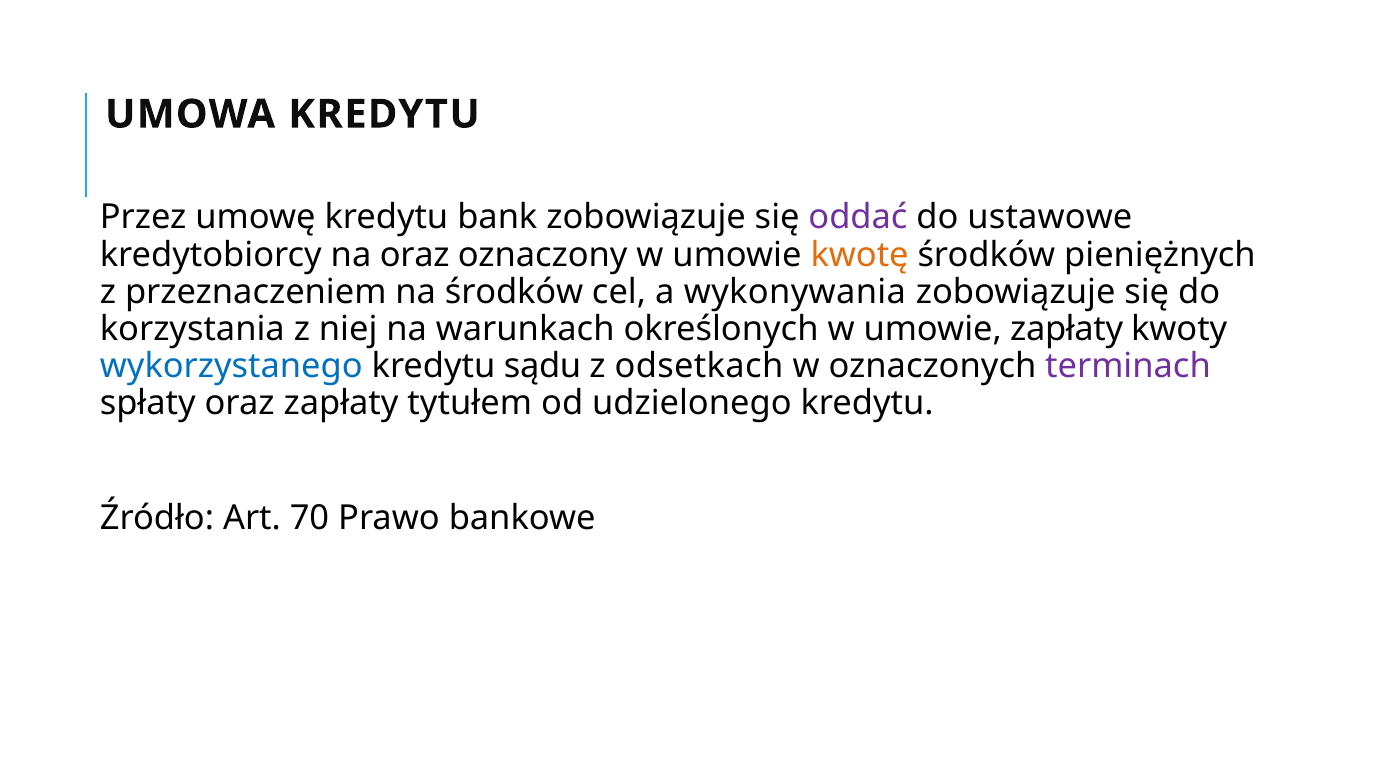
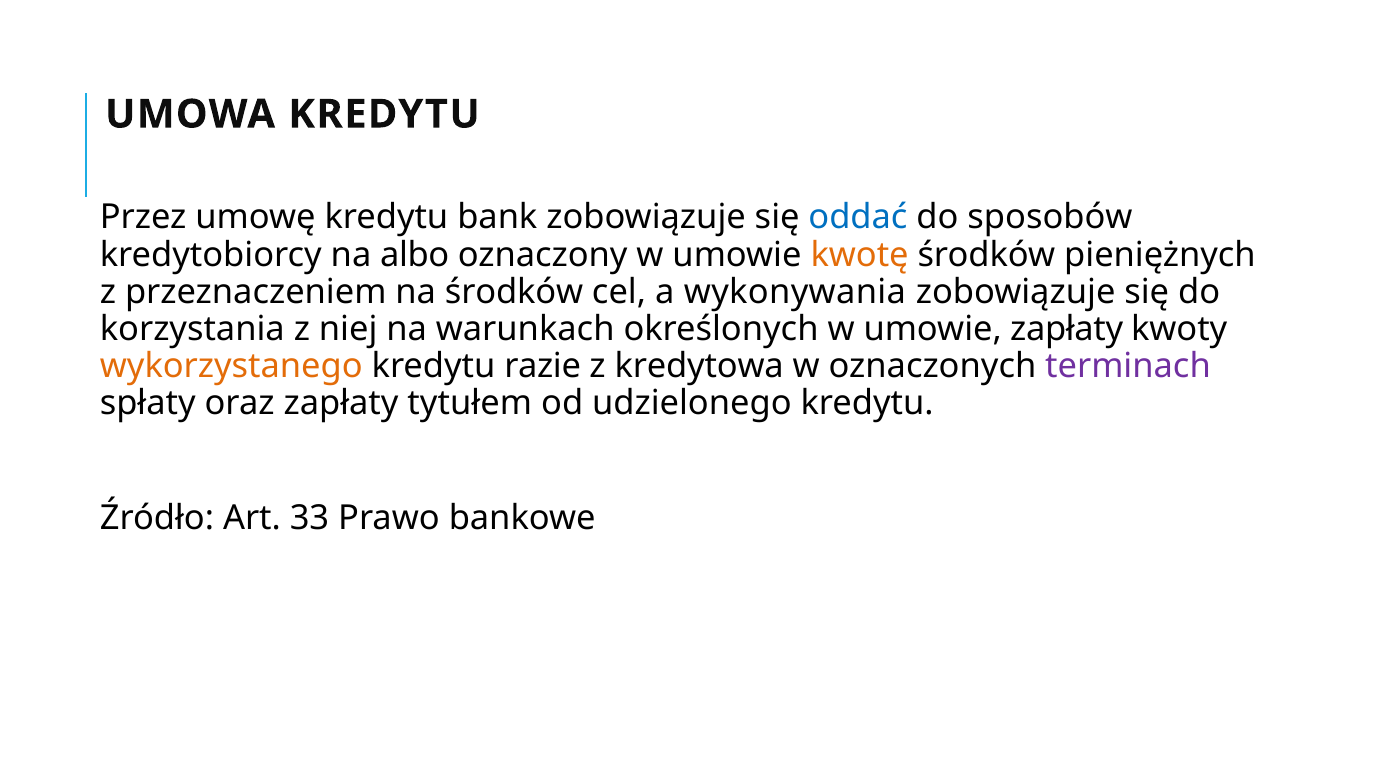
oddać colour: purple -> blue
ustawowe: ustawowe -> sposobów
na oraz: oraz -> albo
wykorzystanego colour: blue -> orange
sądu: sądu -> razie
odsetkach: odsetkach -> kredytowa
70: 70 -> 33
